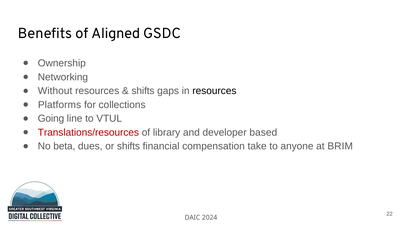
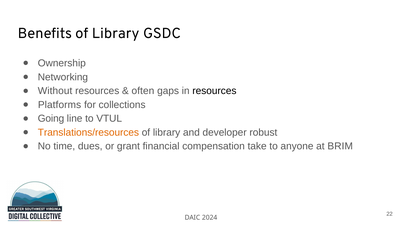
Benefits of Aligned: Aligned -> Library
shifts at (143, 91): shifts -> often
Translations/resources colour: red -> orange
based: based -> robust
beta: beta -> time
or shifts: shifts -> grant
